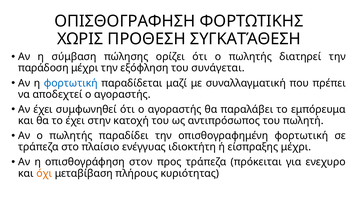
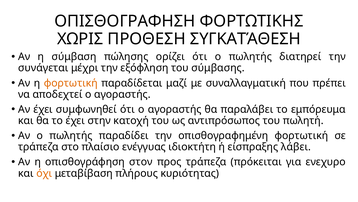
παράδοση: παράδοση -> συνάγεται
συνάγεται: συνάγεται -> σύμβασης
φορτωτική at (71, 83) colour: blue -> orange
είσπραξης μέχρι: μέχρι -> λάβει
